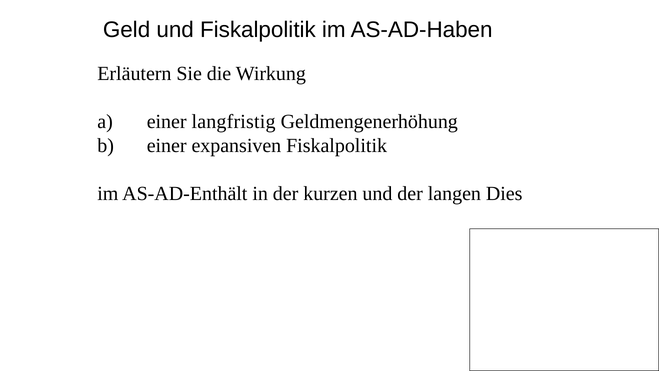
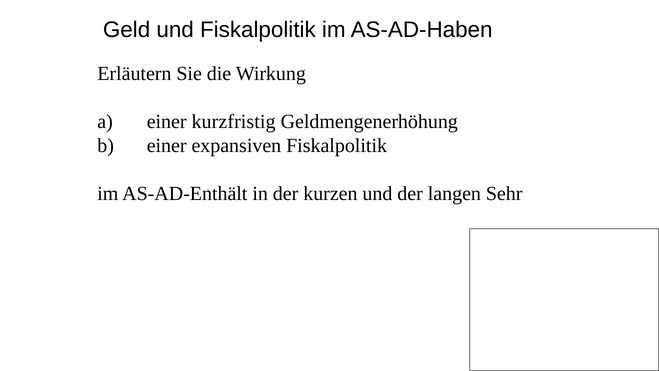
langfristig: langfristig -> kurzfristig
Dies: Dies -> Sehr
